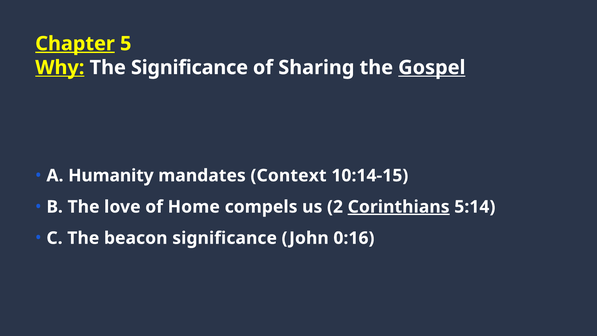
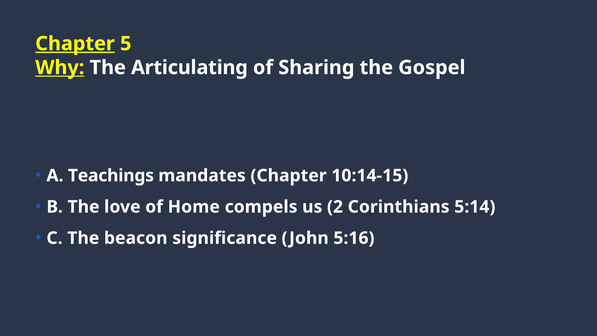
The Significance: Significance -> Articulating
Gospel underline: present -> none
Humanity: Humanity -> Teachings
mandates Context: Context -> Chapter
Corinthians underline: present -> none
0:16: 0:16 -> 5:16
